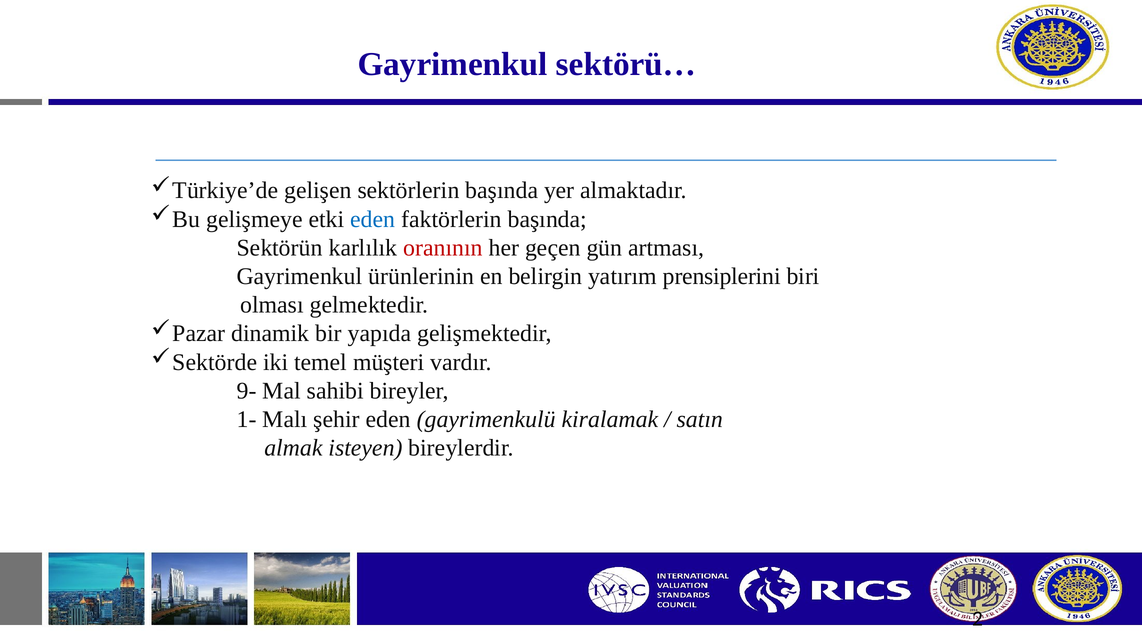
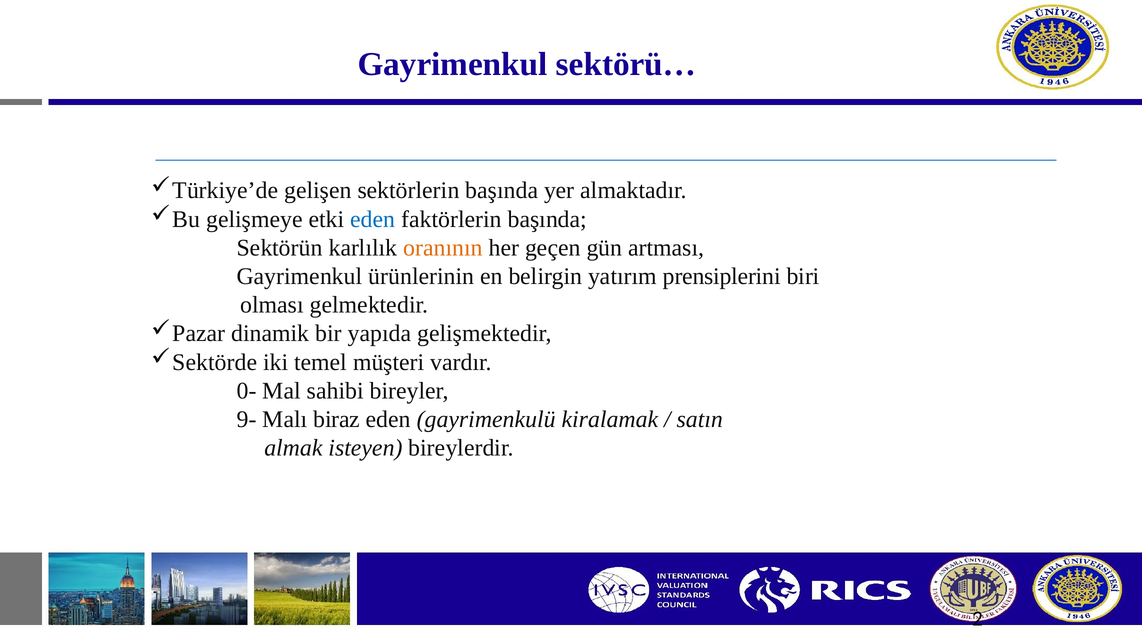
oranının colour: red -> orange
9-: 9- -> 0-
1-: 1- -> 9-
şehir: şehir -> biraz
